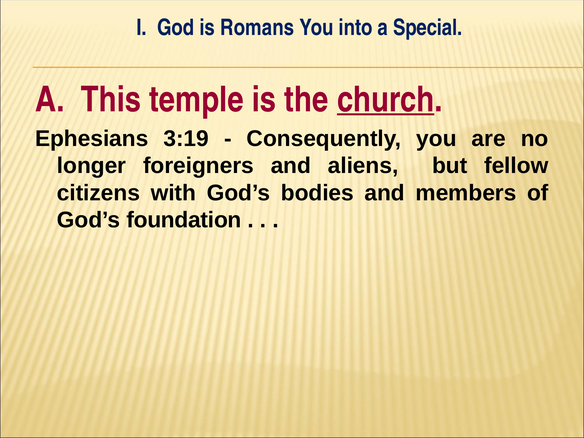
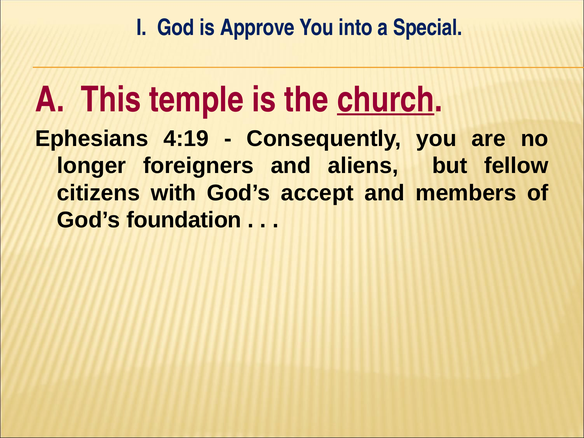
Romans: Romans -> Approve
3:19: 3:19 -> 4:19
bodies: bodies -> accept
